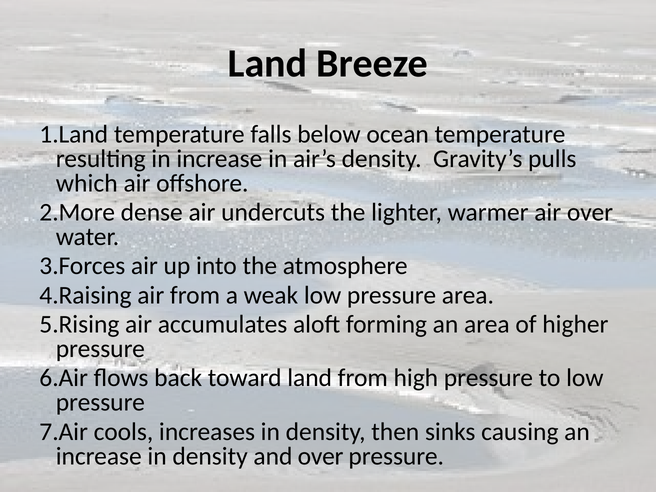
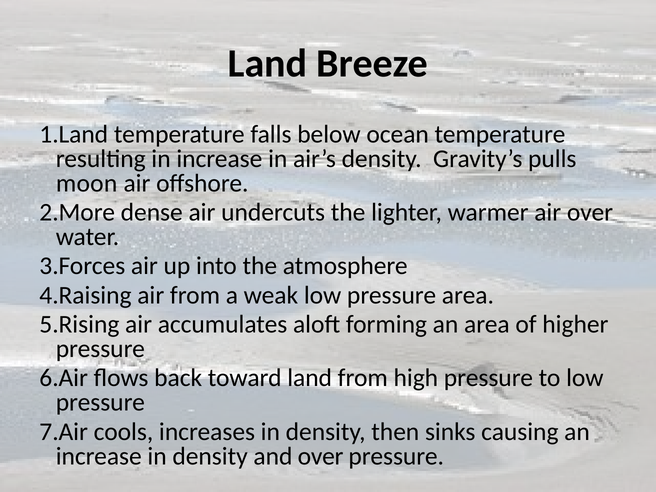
which: which -> moon
